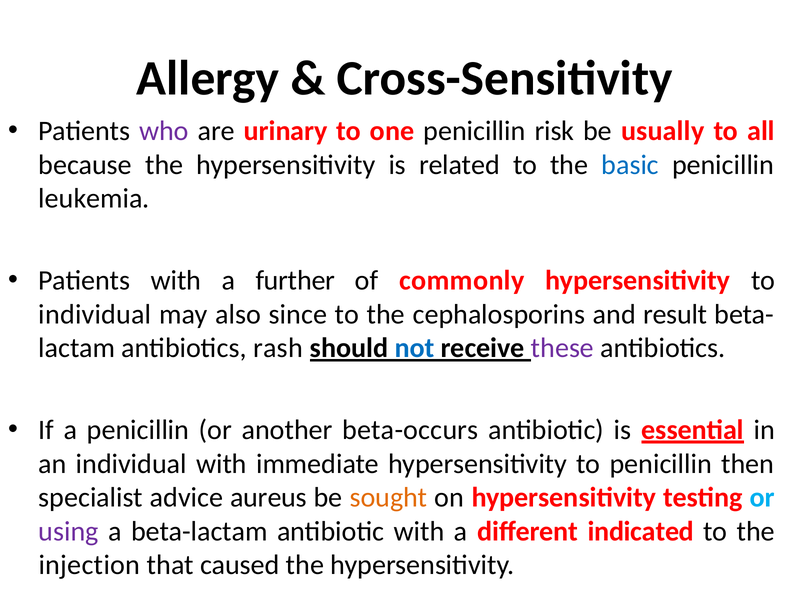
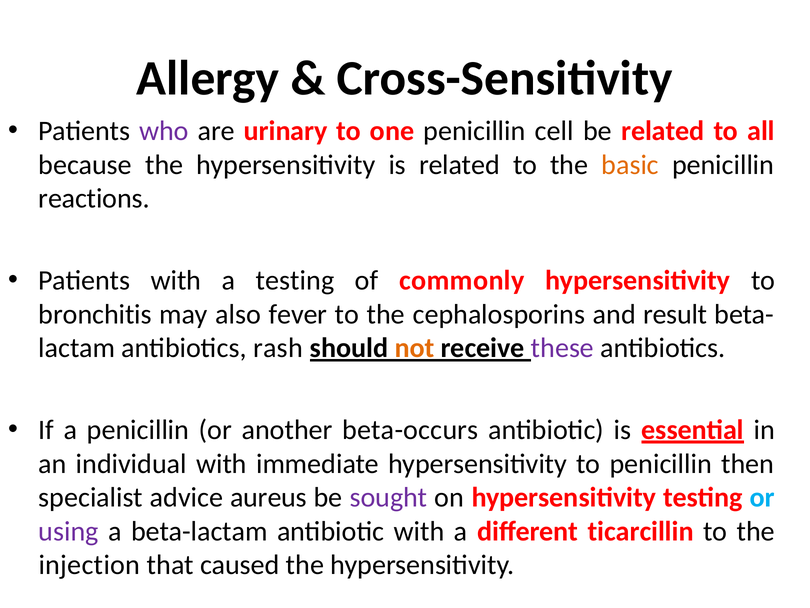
risk: risk -> cell
be usually: usually -> related
basic colour: blue -> orange
leukemia: leukemia -> reactions
a further: further -> testing
individual at (95, 314): individual -> bronchitis
since: since -> fever
not colour: blue -> orange
sought colour: orange -> purple
indicated: indicated -> ticarcillin
